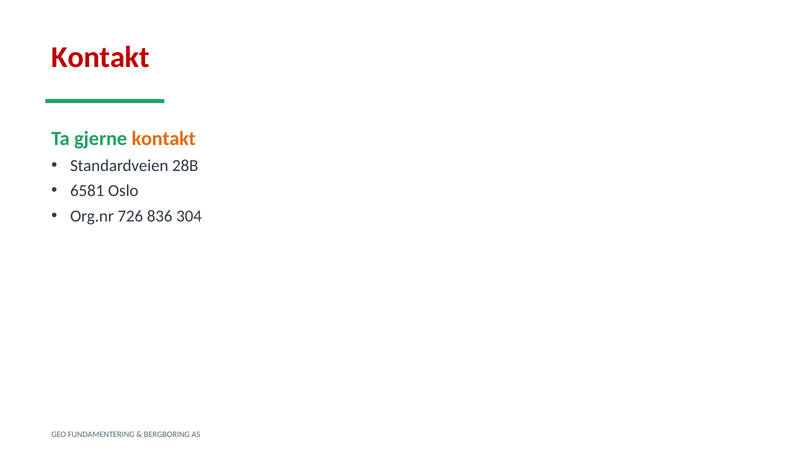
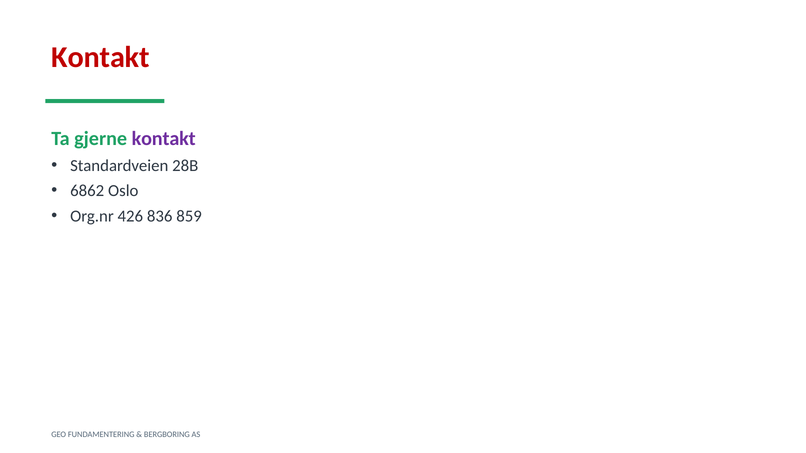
kontakt at (164, 139) colour: orange -> purple
6581: 6581 -> 6862
726: 726 -> 426
304: 304 -> 859
